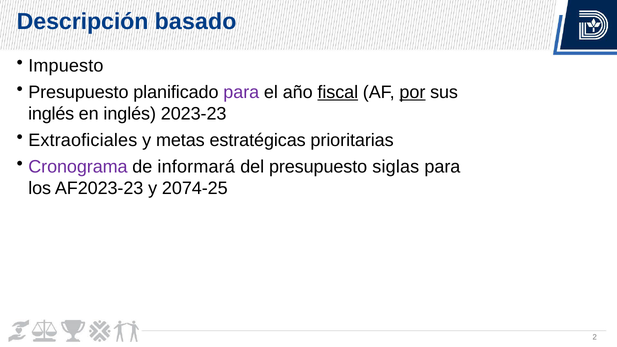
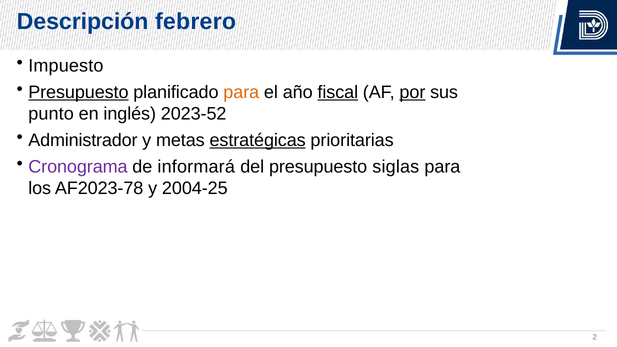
basado: basado -> febrero
Presupuesto at (78, 92) underline: none -> present
para at (241, 92) colour: purple -> orange
inglés at (51, 114): inglés -> punto
2023-23: 2023-23 -> 2023-52
Extraoficiales: Extraoficiales -> Administrador
estratégicas underline: none -> present
AF2023-23: AF2023-23 -> AF2023-78
2074-25: 2074-25 -> 2004-25
